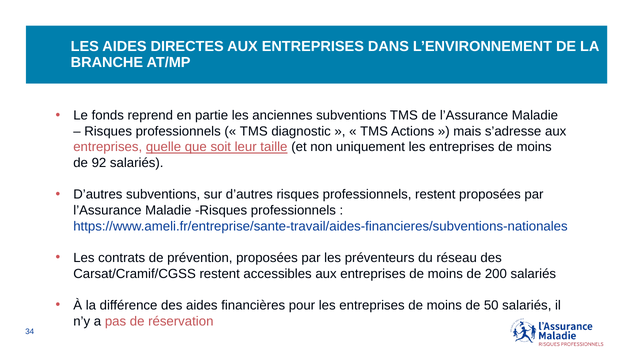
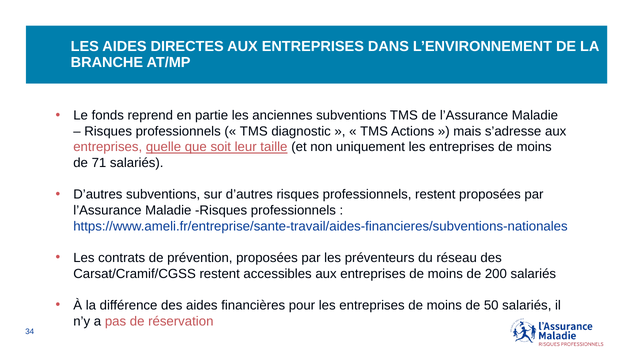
92: 92 -> 71
